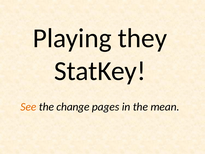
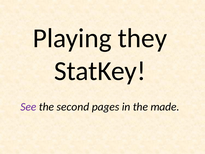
See colour: orange -> purple
change: change -> second
mean: mean -> made
